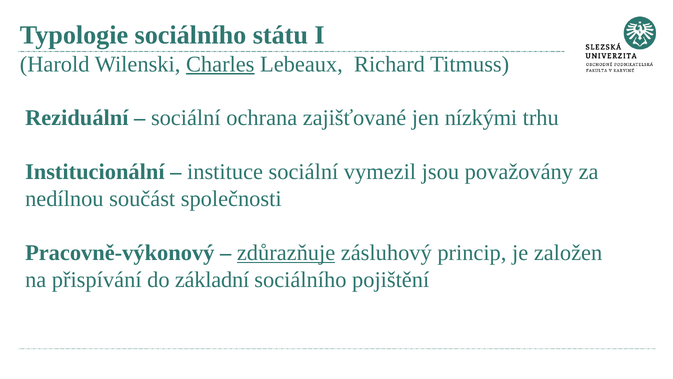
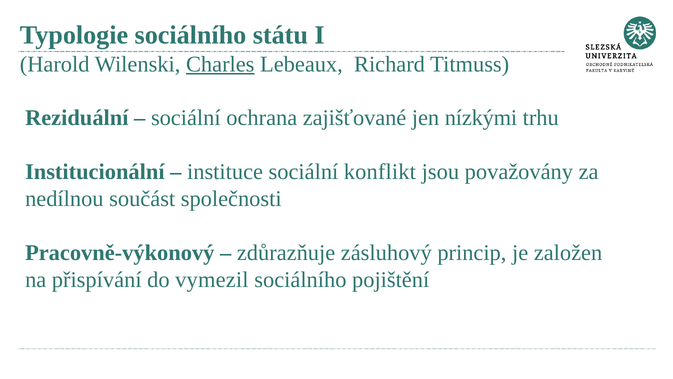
vymezil: vymezil -> konflikt
zdůrazňuje underline: present -> none
základní: základní -> vymezil
